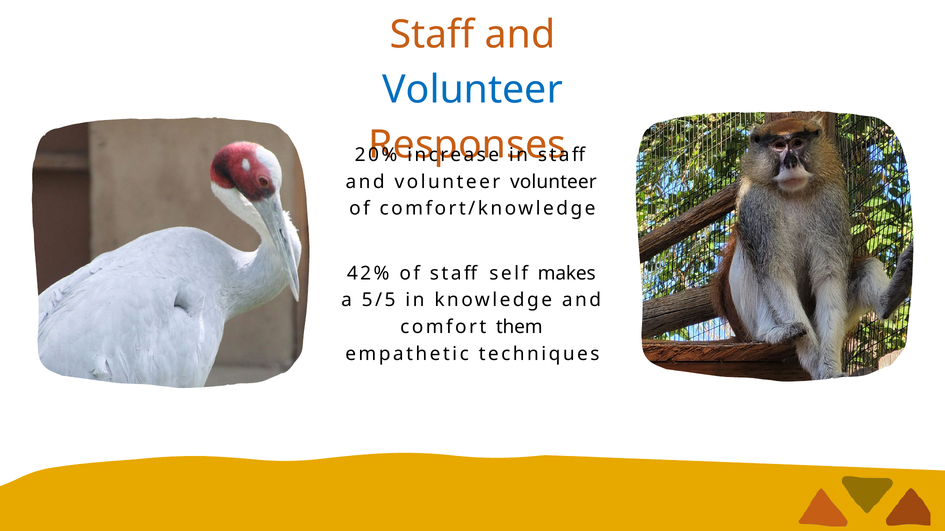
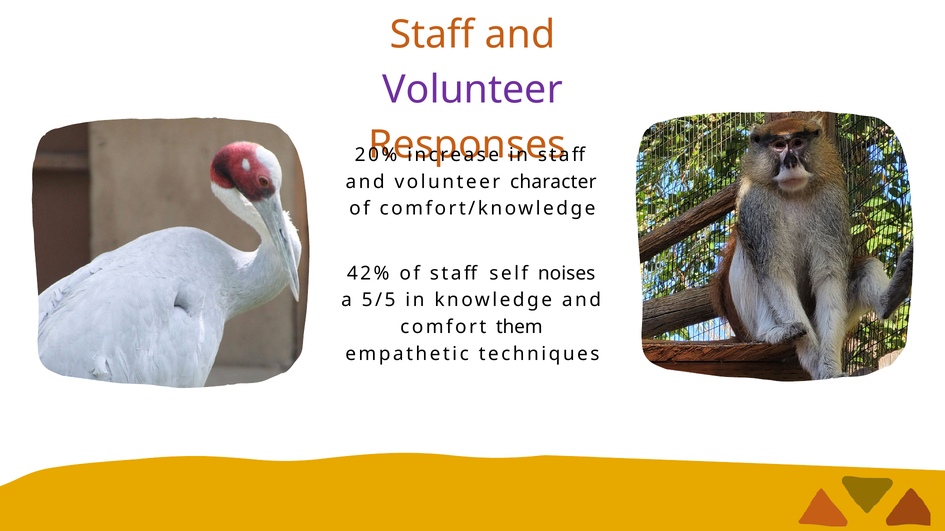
Volunteer at (473, 90) colour: blue -> purple
volunteer volunteer: volunteer -> character
makes: makes -> noises
